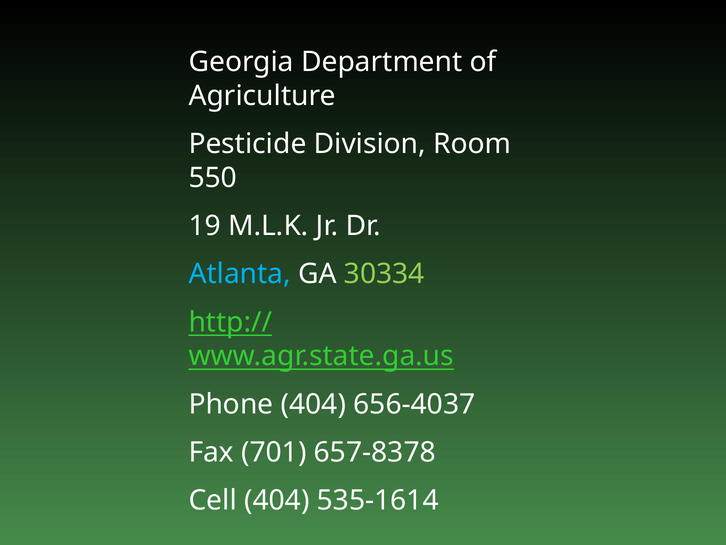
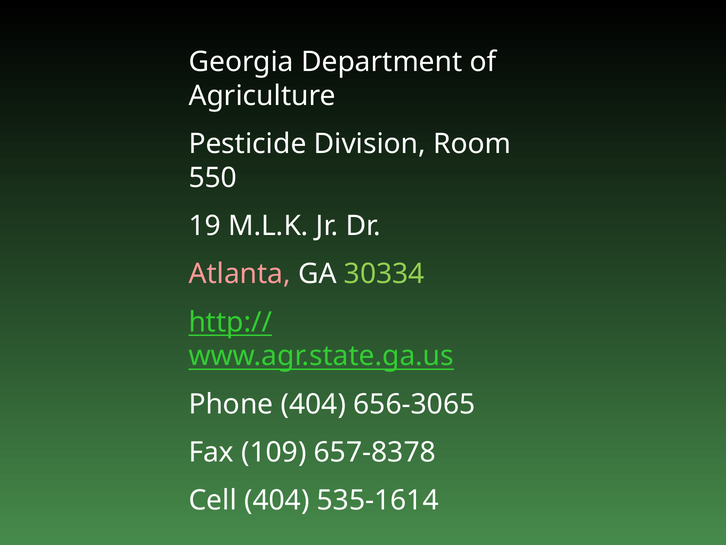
Atlanta colour: light blue -> pink
656-4037: 656-4037 -> 656-3065
701: 701 -> 109
